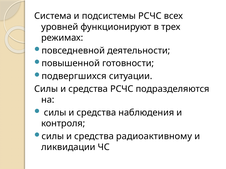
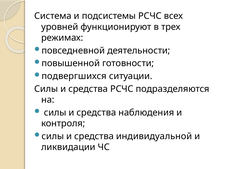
радиоактивному: радиоактивному -> индивидуальной
